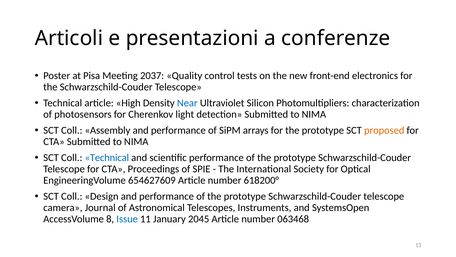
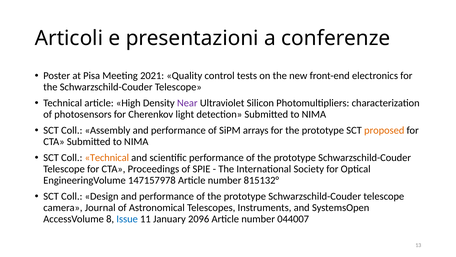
2037: 2037 -> 2021
Near colour: blue -> purple
Technical at (107, 158) colour: blue -> orange
654627609: 654627609 -> 147157978
618200°: 618200° -> 815132°
2045: 2045 -> 2096
063468: 063468 -> 044007
